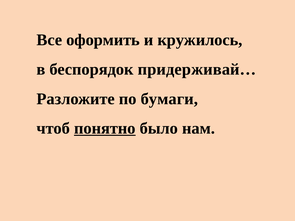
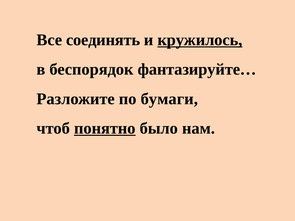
оформить: оформить -> соединять
кружилось underline: none -> present
придерживай…: придерживай… -> фантазируйте…
